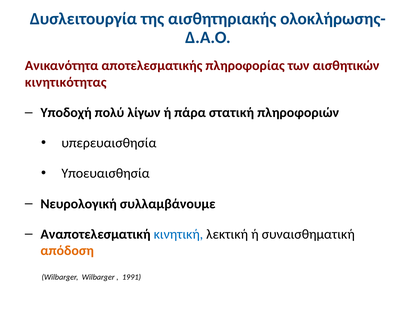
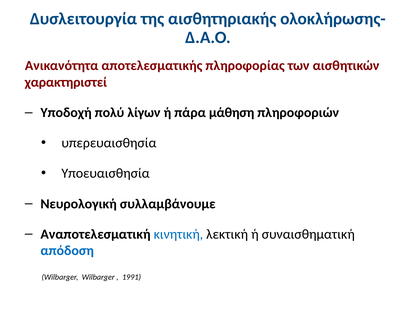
κινητικότητας: κινητικότητας -> χαρακτηριστεί
στατική: στατική -> μάθηση
απόδοση colour: orange -> blue
